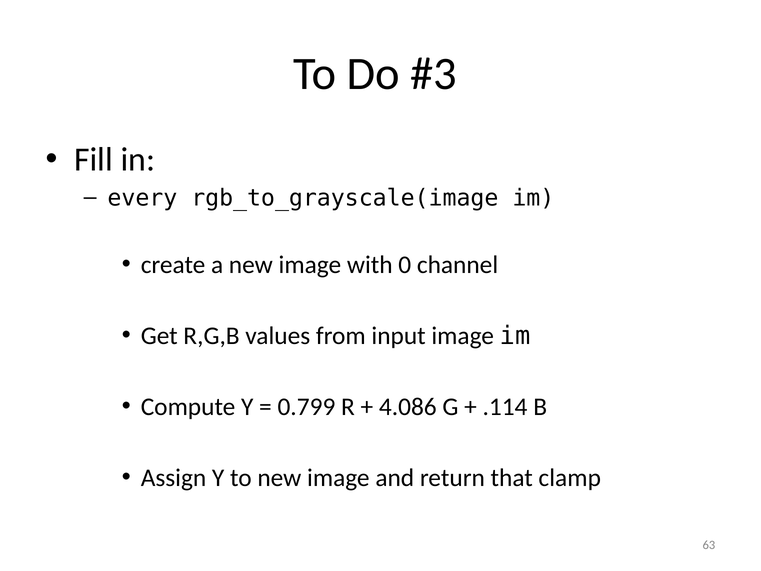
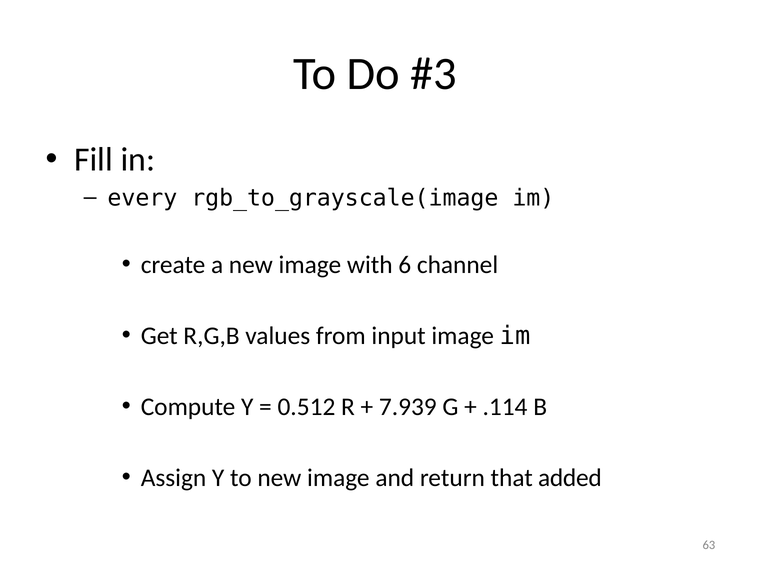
0: 0 -> 6
0.799: 0.799 -> 0.512
4.086: 4.086 -> 7.939
clamp: clamp -> added
